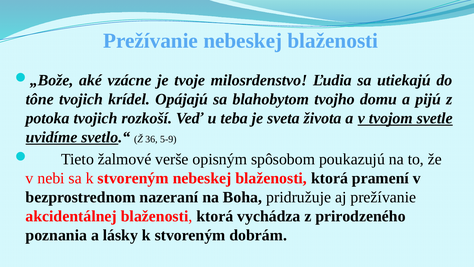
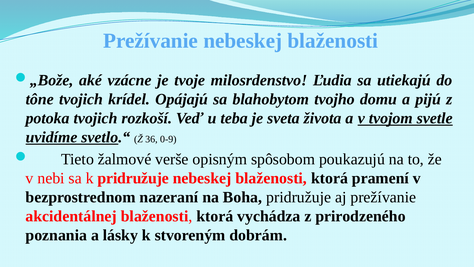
5-9: 5-9 -> 0-9
sa k stvoreným: stvoreným -> pridružuje
